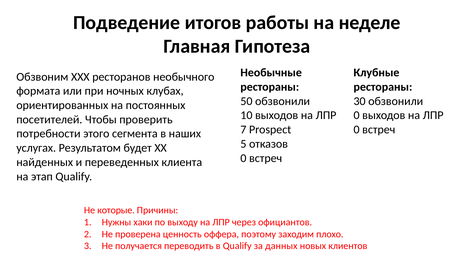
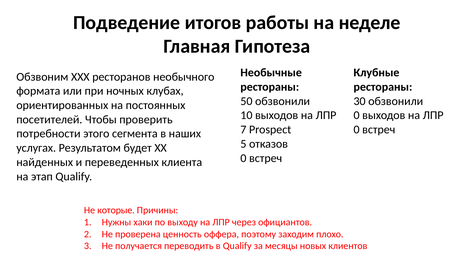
данных: данных -> месяцы
